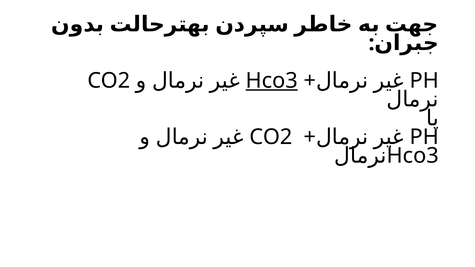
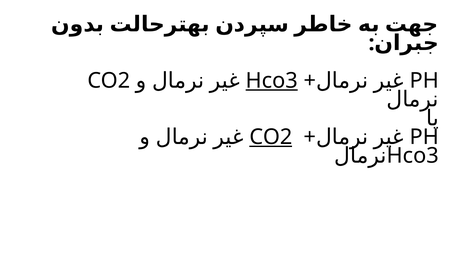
CO2 at (271, 137) underline: none -> present
